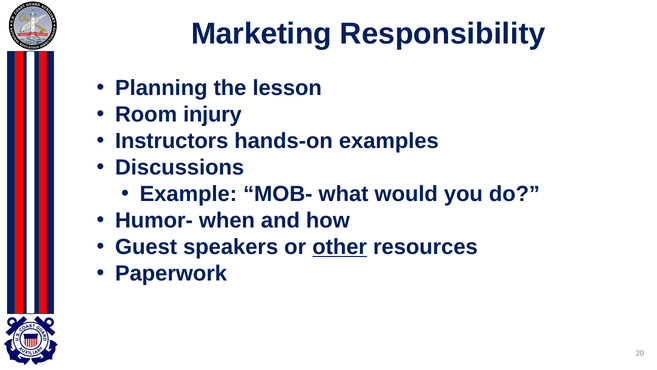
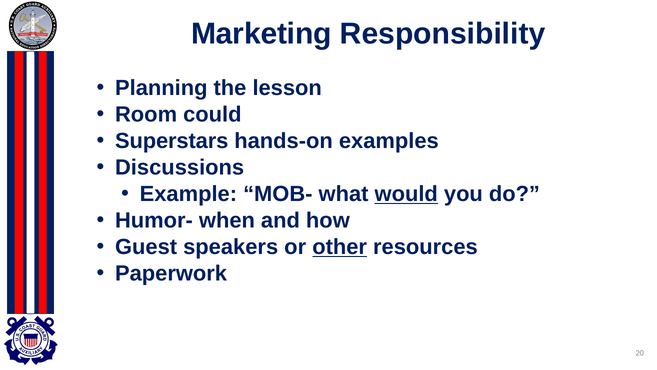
injury: injury -> could
Instructors: Instructors -> Superstars
would underline: none -> present
